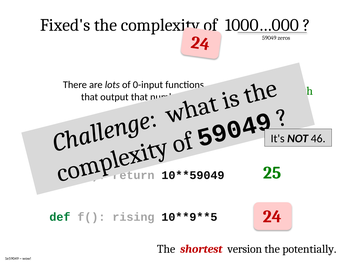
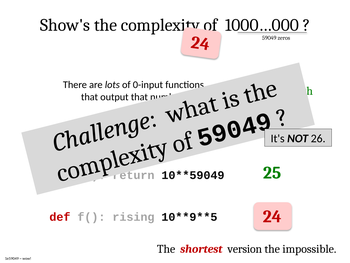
Fixed's: Fixed's -> Show's
46: 46 -> 26
def at (60, 217) colour: green -> red
potentially: potentially -> impossible
